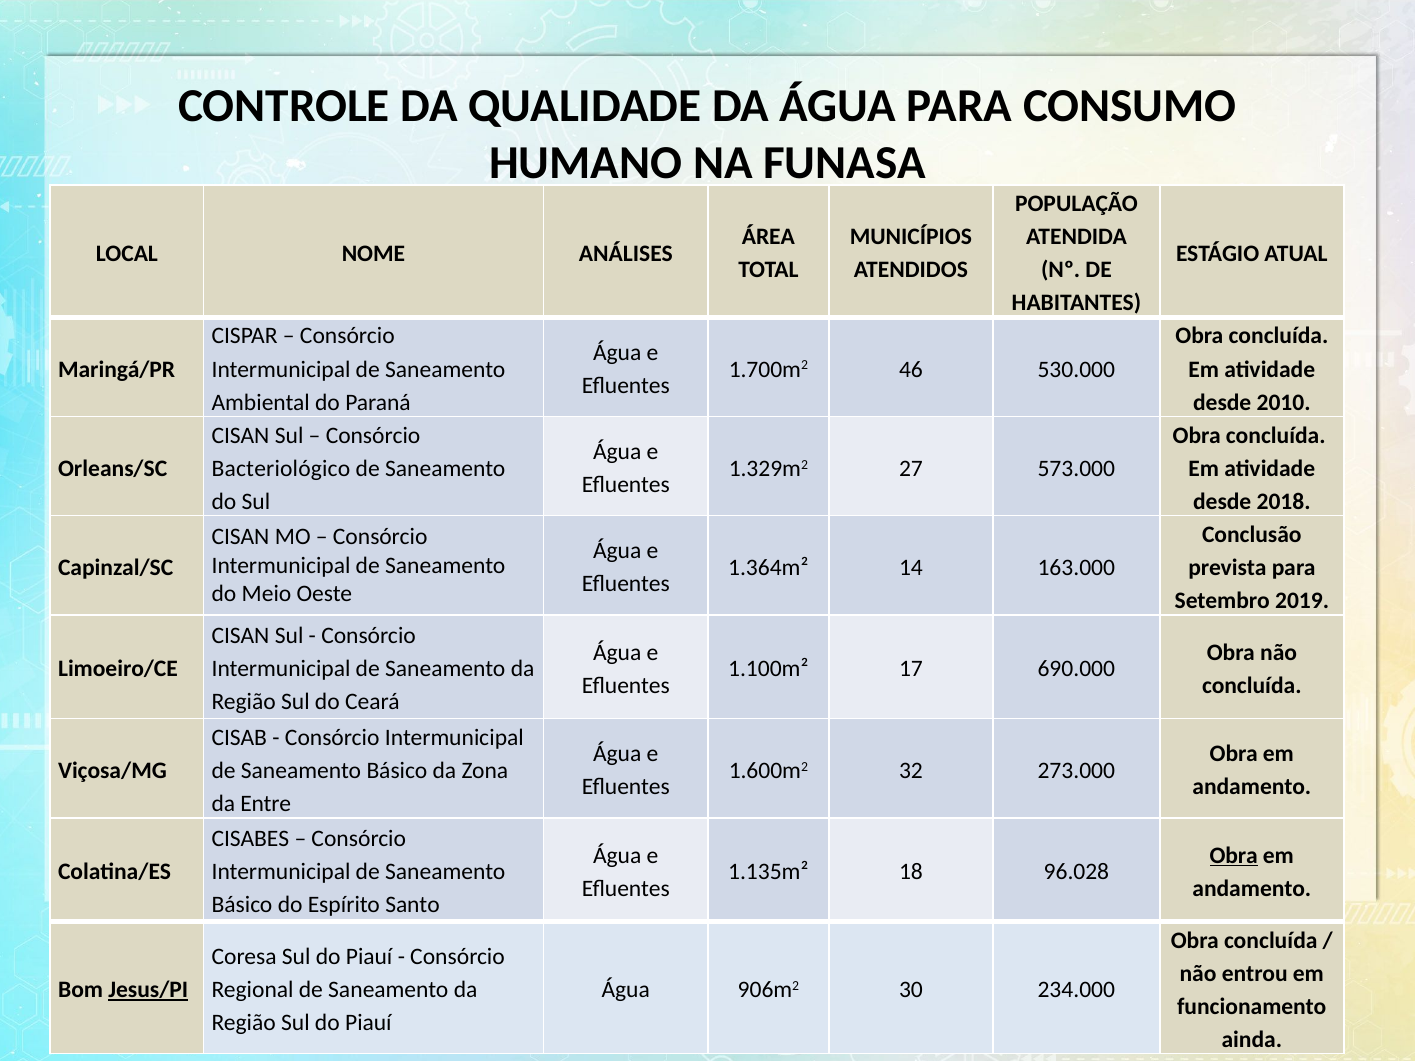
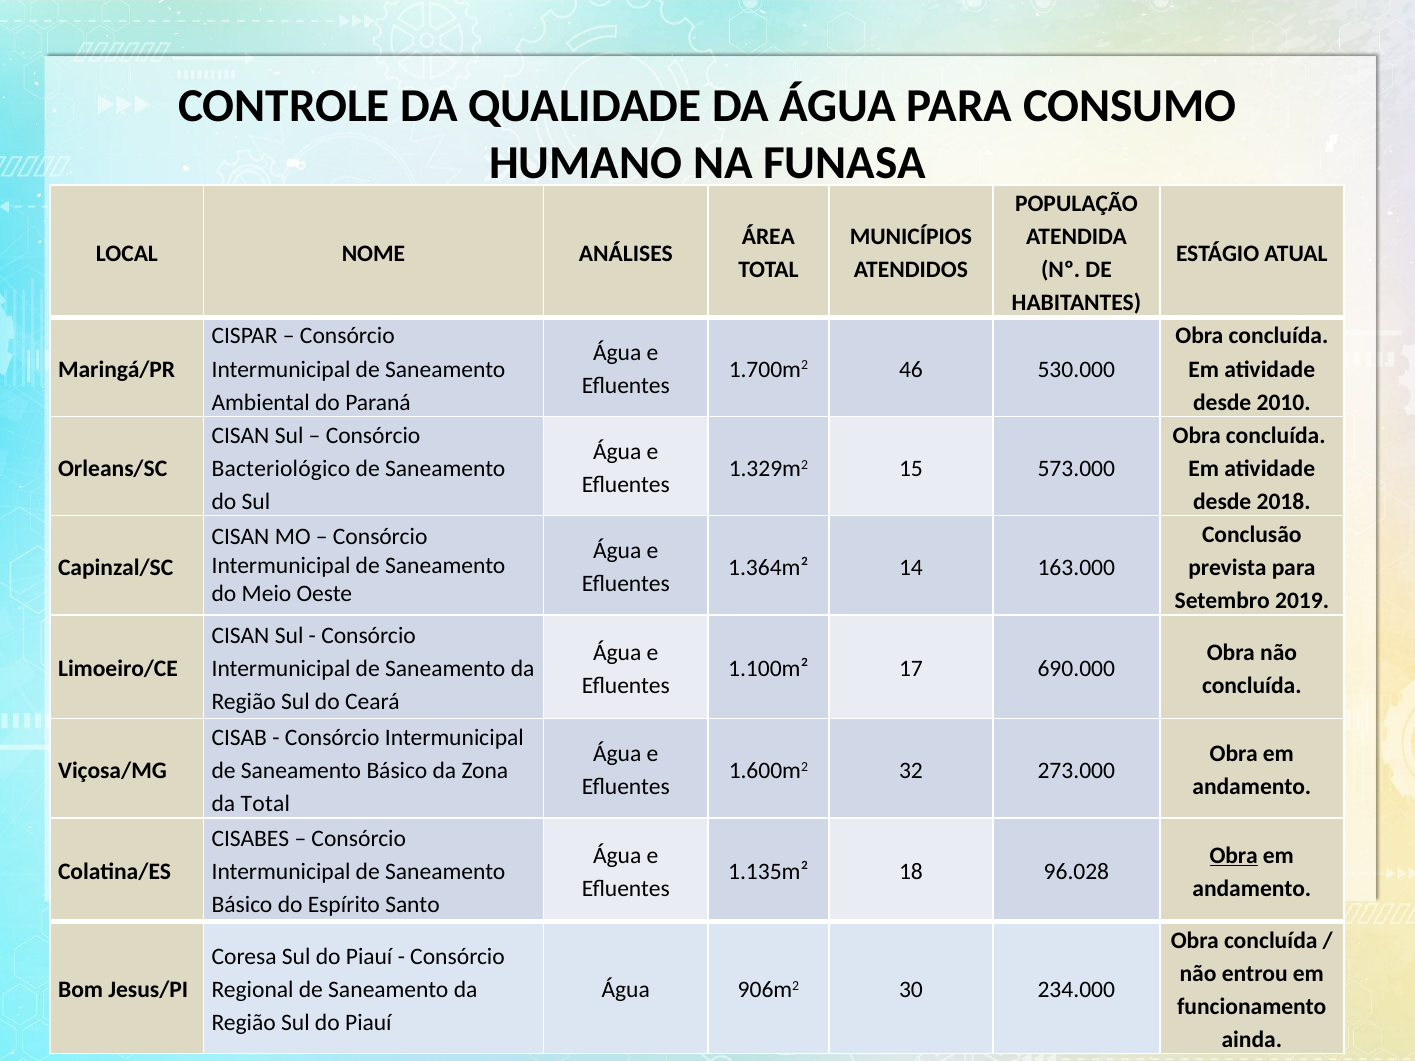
27: 27 -> 15
da Entre: Entre -> Total
Jesus/PI underline: present -> none
